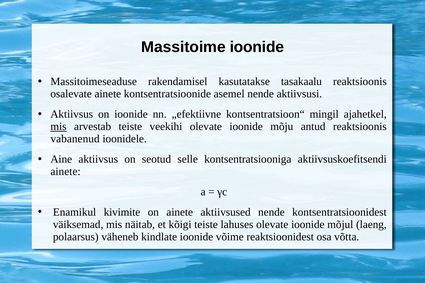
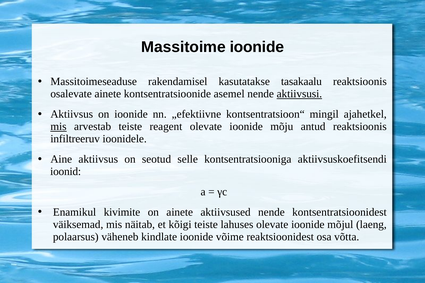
aktiivsusi underline: none -> present
veekihi: veekihi -> reagent
vabanenud: vabanenud -> infiltreeruv
ainete at (66, 172): ainete -> ioonid
